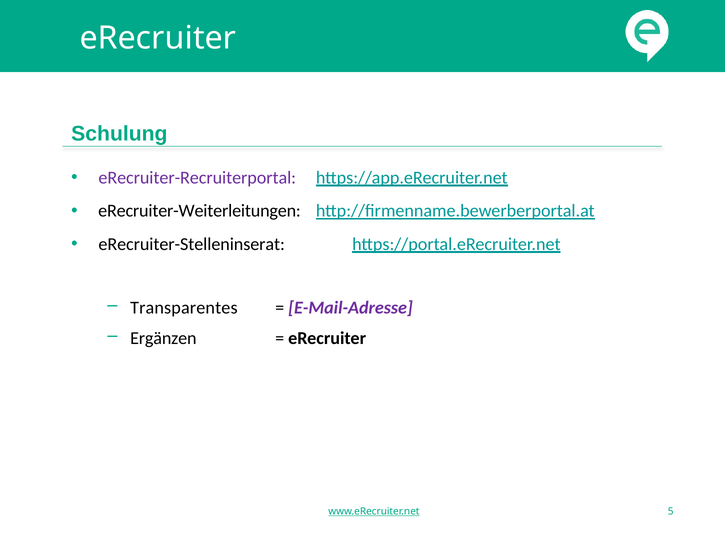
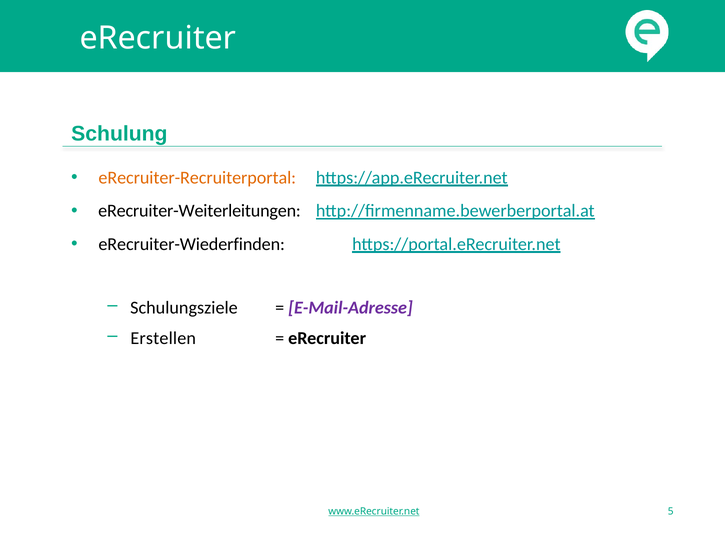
eRecruiter-Recruiterportal colour: purple -> orange
eRecruiter-Stelleninserat: eRecruiter-Stelleninserat -> eRecruiter-Wiederfinden
Transparentes: Transparentes -> Schulungsziele
Ergänzen: Ergänzen -> Erstellen
